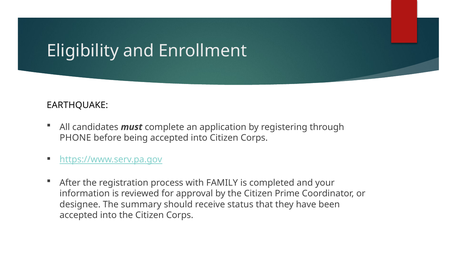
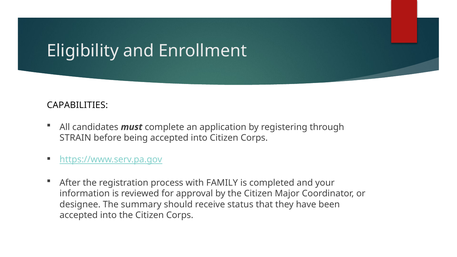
EARTHQUAKE: EARTHQUAKE -> CAPABILITIES
PHONE: PHONE -> STRAIN
Prime: Prime -> Major
